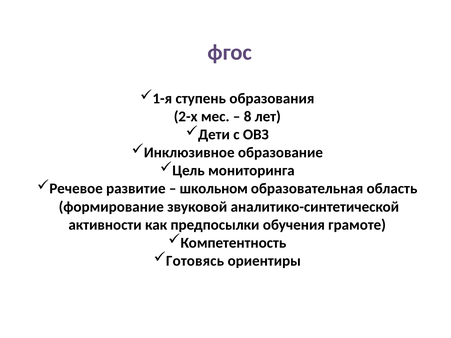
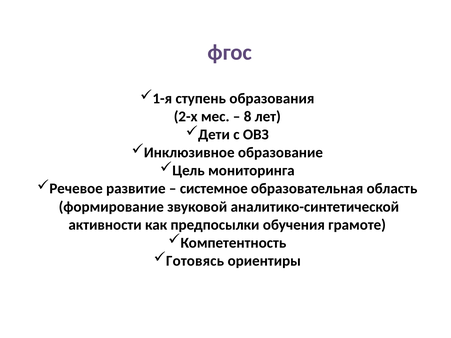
школьном: школьном -> системное
